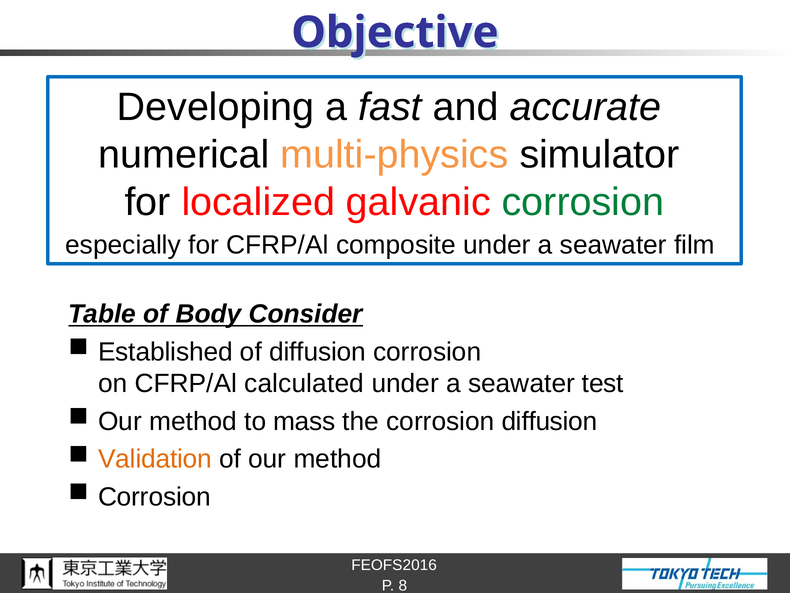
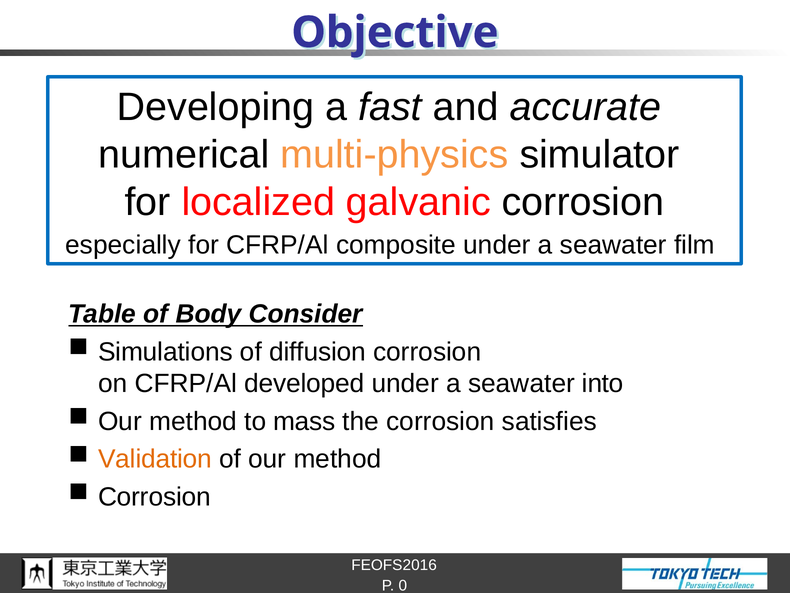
corrosion at (583, 202) colour: green -> black
Established: Established -> Simulations
calculated: calculated -> developed
test: test -> into
corrosion diffusion: diffusion -> satisfies
8: 8 -> 0
